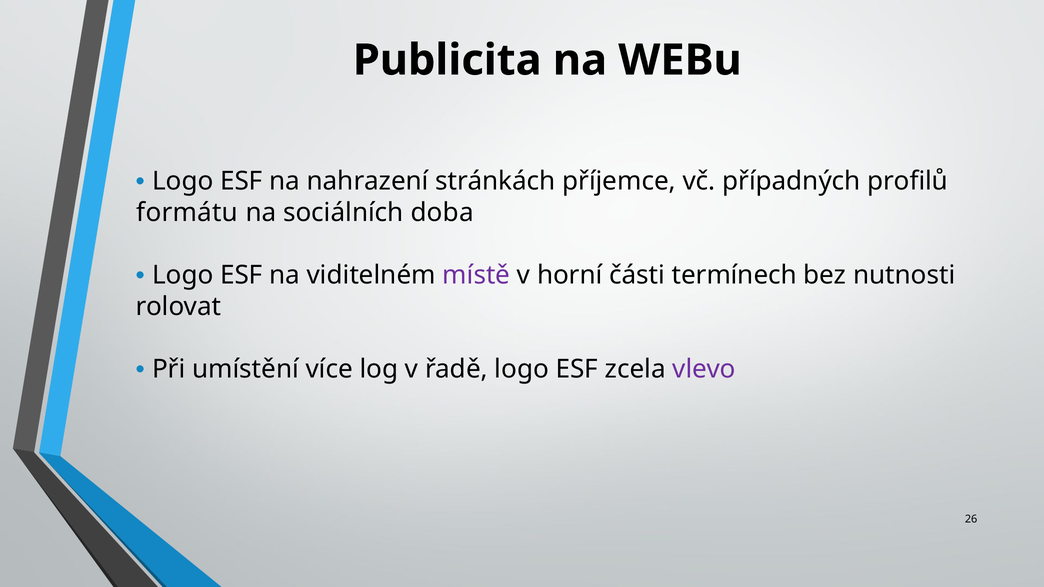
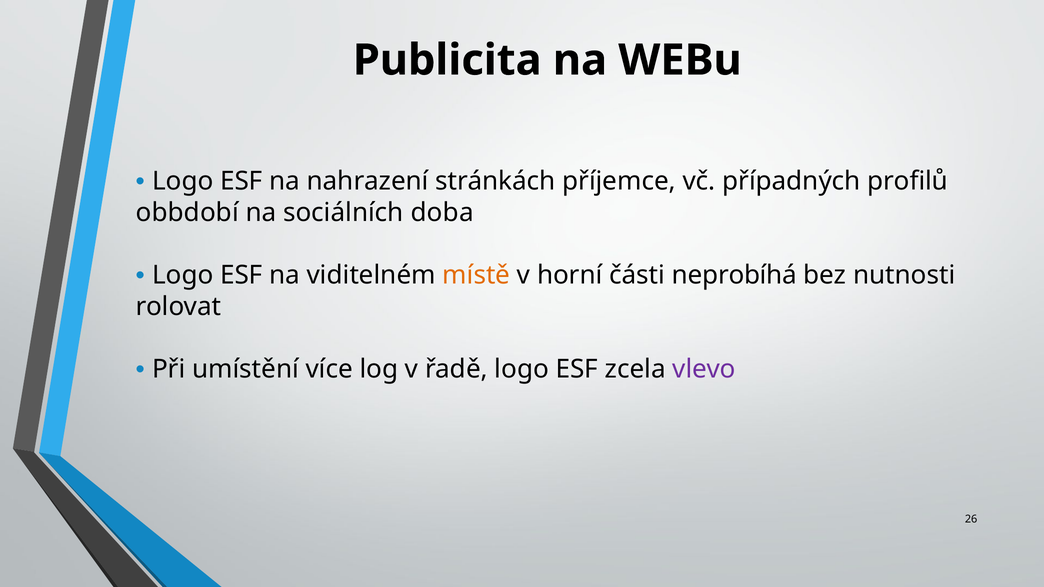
formátu: formátu -> obbdobí
místě colour: purple -> orange
termínech: termínech -> neprobíhá
